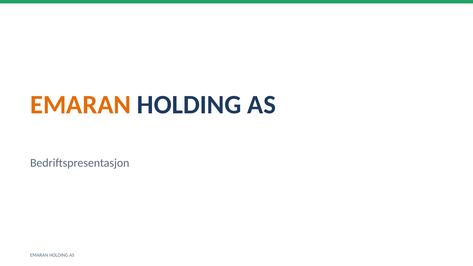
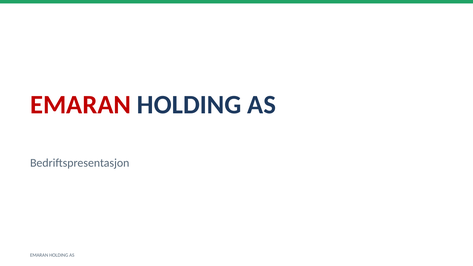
EMARAN at (81, 105) colour: orange -> red
